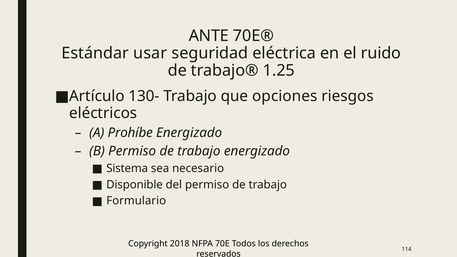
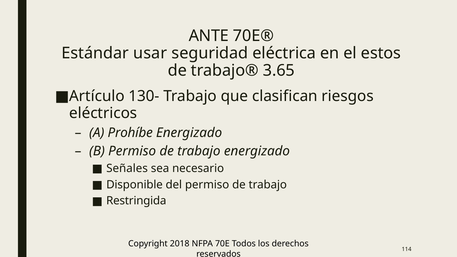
ruido: ruido -> estos
1.25: 1.25 -> 3.65
opciones: opciones -> clasifican
Sistema: Sistema -> Señales
Formulario: Formulario -> Restringida
